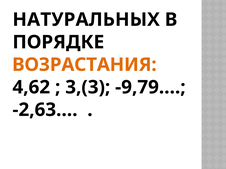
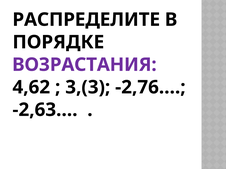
НАТУРАЛЬНЫХ: НАТУРАЛЬНЫХ -> РАСПРЕДЕЛИТЕ
ВОЗРАСТАНИЯ colour: orange -> purple
-9,79…: -9,79… -> -2,76…
